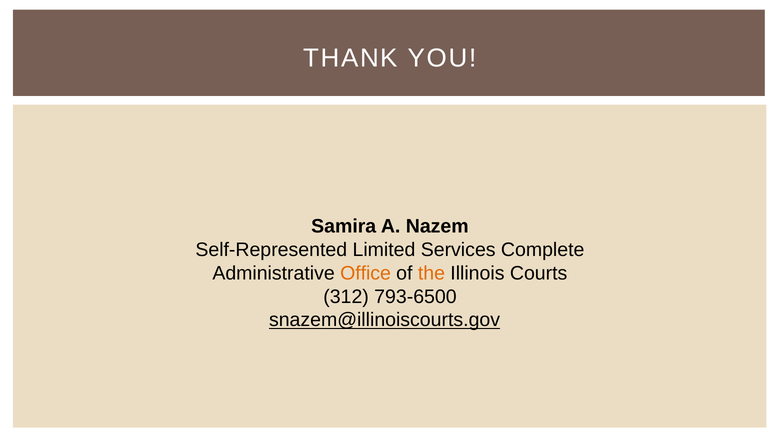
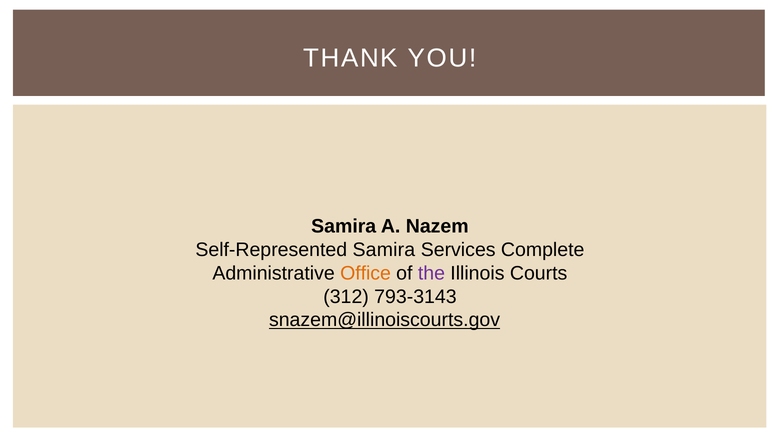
Self-Represented Limited: Limited -> Samira
the colour: orange -> purple
793-6500: 793-6500 -> 793-3143
